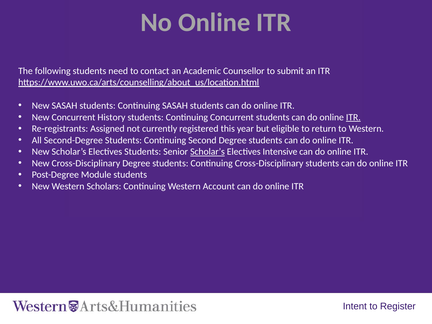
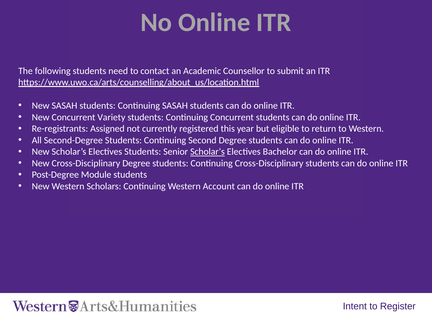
History: History -> Variety
ITR at (353, 117) underline: present -> none
Intensive: Intensive -> Bachelor
